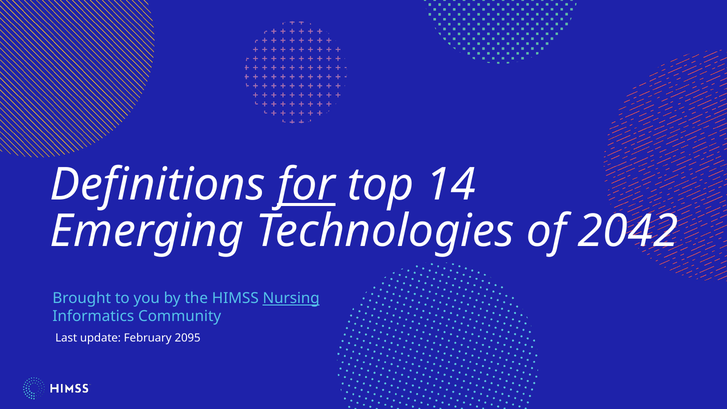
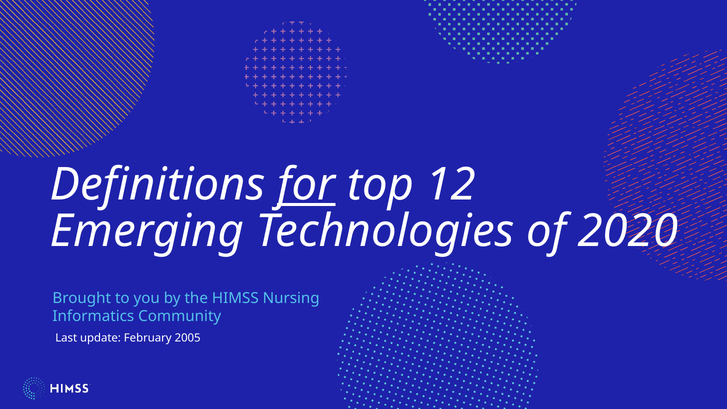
14: 14 -> 12
2042: 2042 -> 2020
Nursing underline: present -> none
2095: 2095 -> 2005
